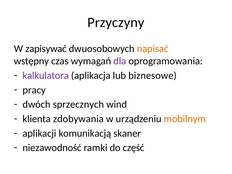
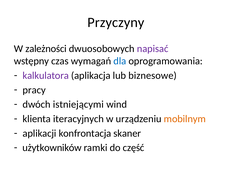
zapisywać: zapisywać -> zależności
napisać colour: orange -> purple
dla colour: purple -> blue
sprzecznych: sprzecznych -> istniejącymi
zdobywania: zdobywania -> iteracyjnych
komunikacją: komunikacją -> konfrontacja
niezawodność: niezawodność -> użytkowników
